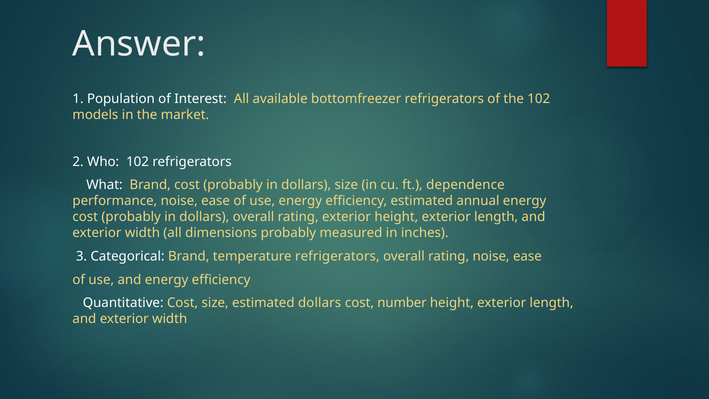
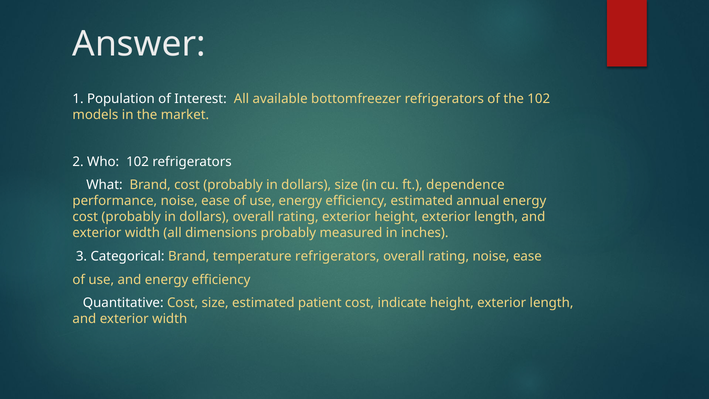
estimated dollars: dollars -> patient
number: number -> indicate
